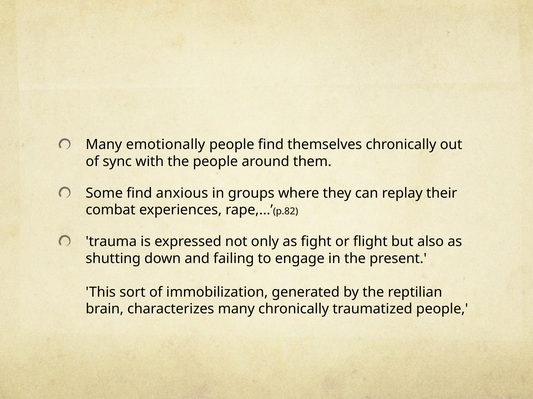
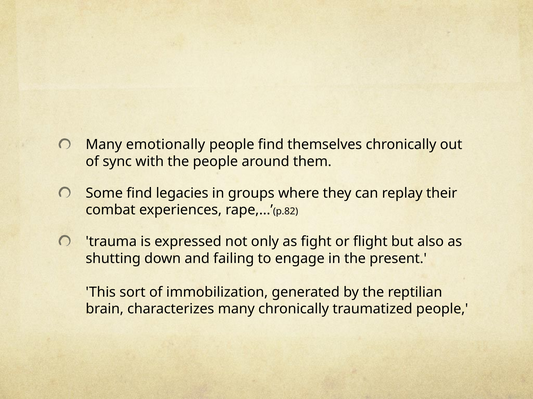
anxious: anxious -> legacies
